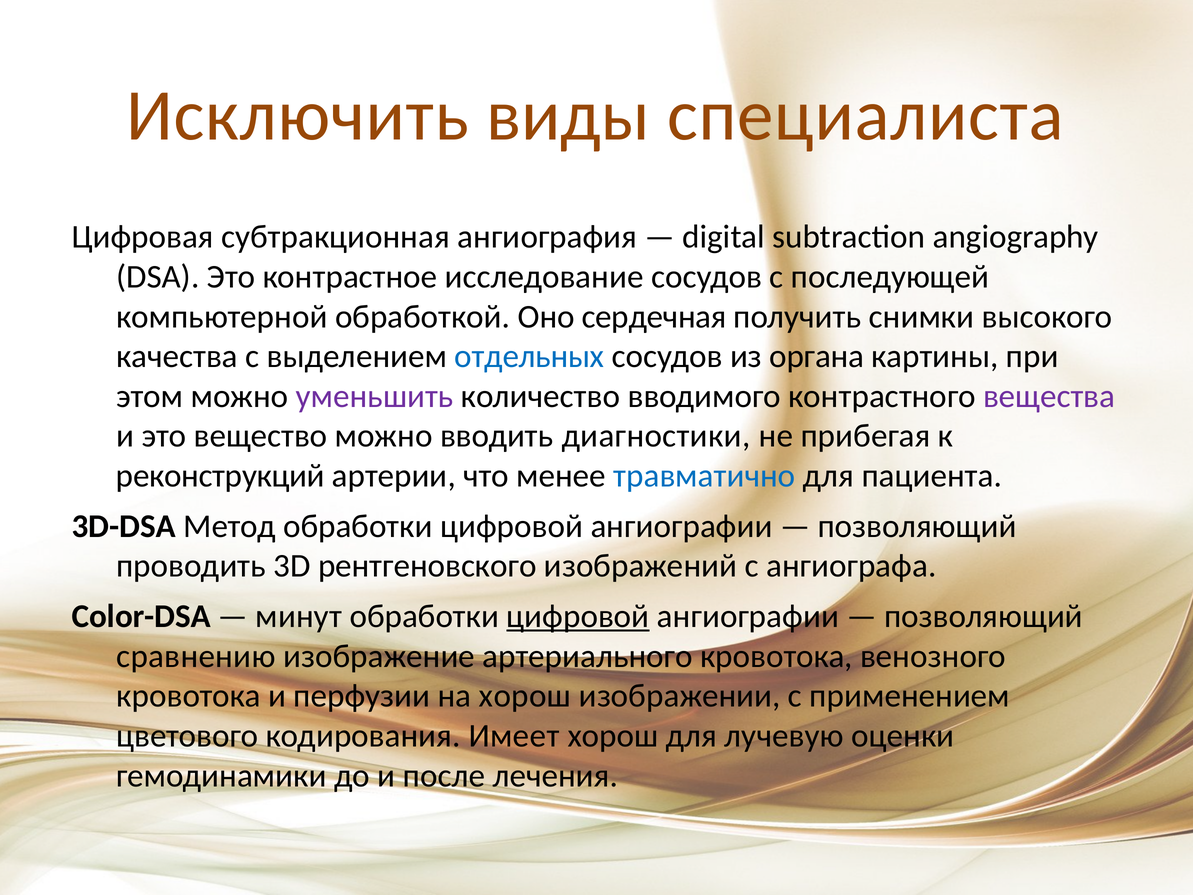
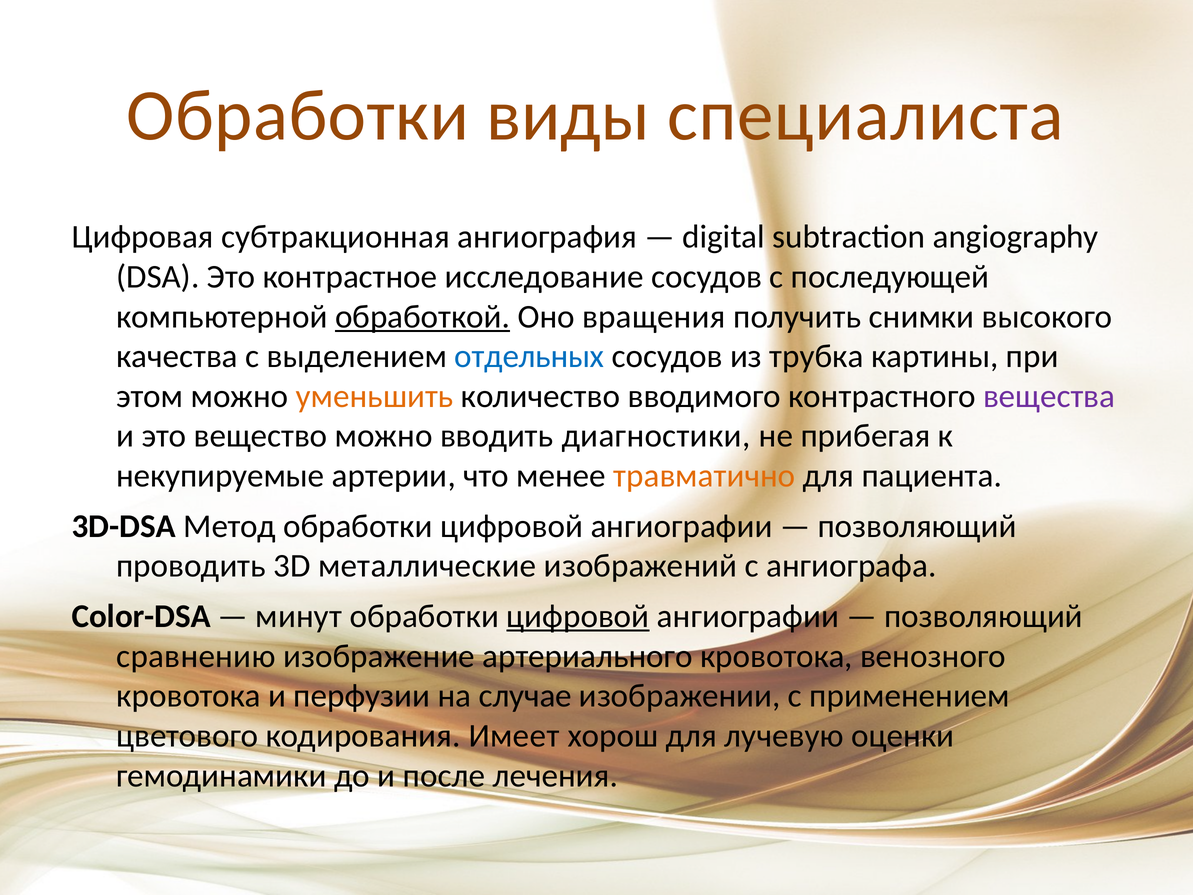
Исключить at (298, 115): Исключить -> Обработки
обработкой underline: none -> present
сердечная: сердечная -> вращения
органа: органа -> трубка
уменьшить colour: purple -> orange
реконструкций: реконструкций -> некупируемые
травматично colour: blue -> orange
рентгеновского: рентгеновского -> металлические
на хорош: хорош -> случае
